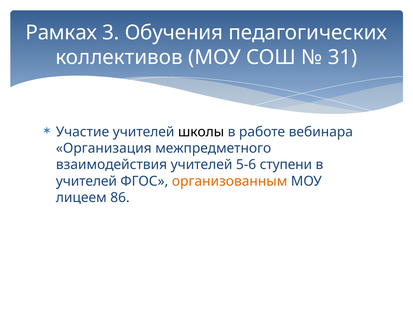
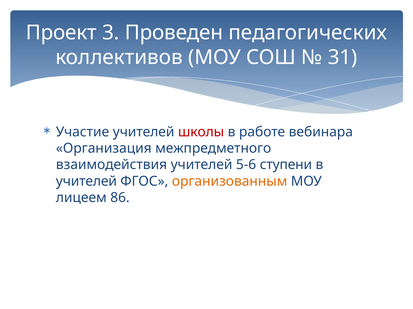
Рамках: Рамках -> Проект
Обучения: Обучения -> Проведен
школы colour: black -> red
